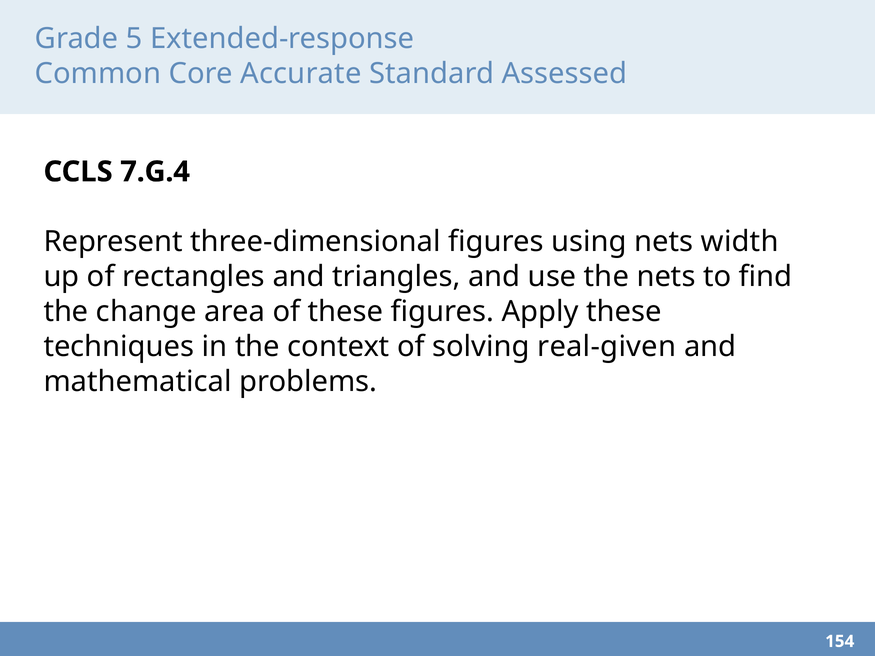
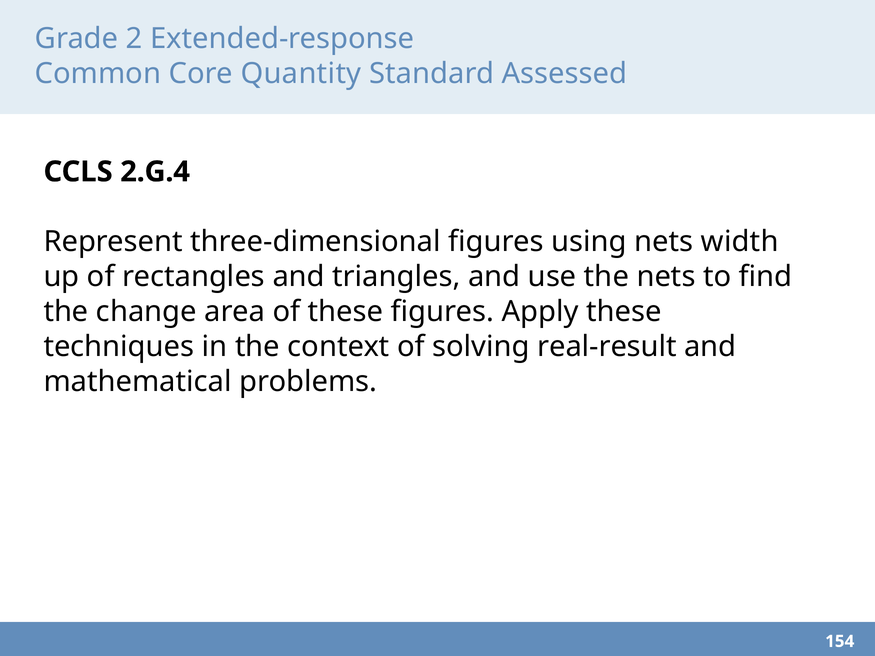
5: 5 -> 2
Accurate: Accurate -> Quantity
7.G.4: 7.G.4 -> 2.G.4
real-given: real-given -> real-result
